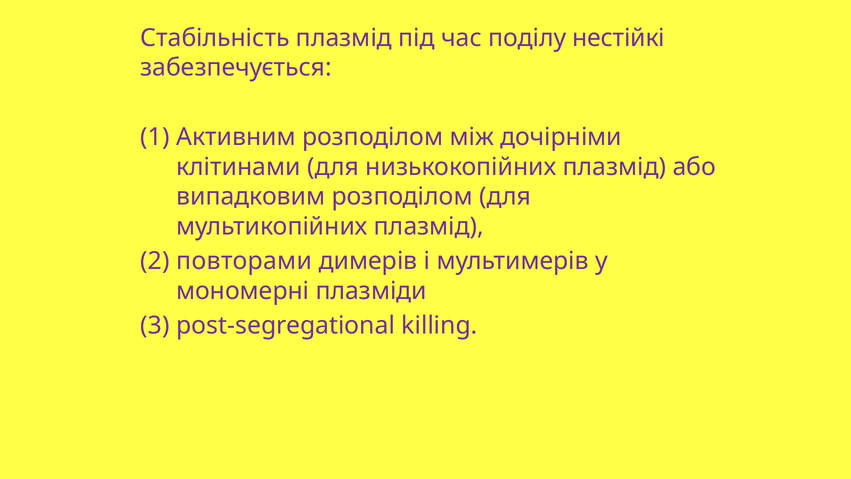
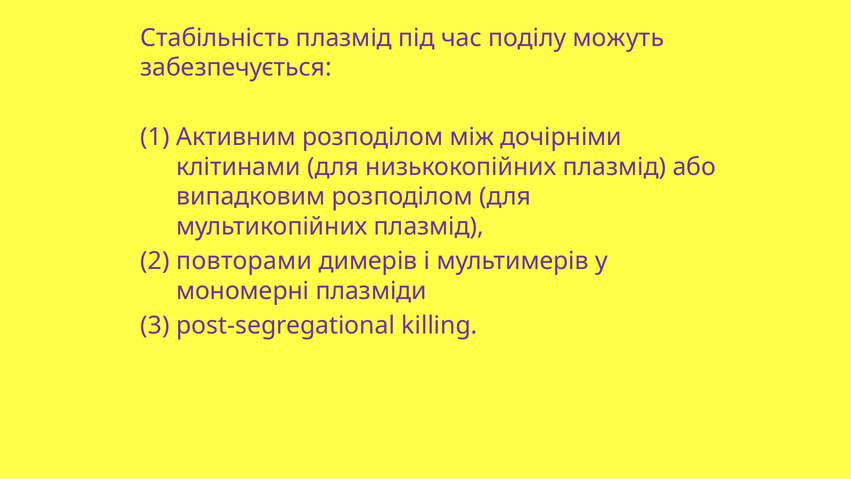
нестійкі: нестійкі -> можуть
